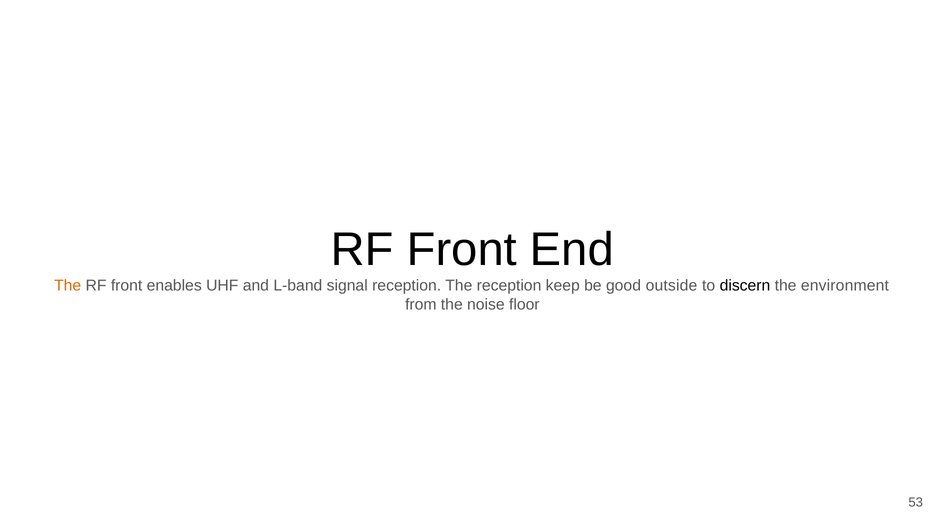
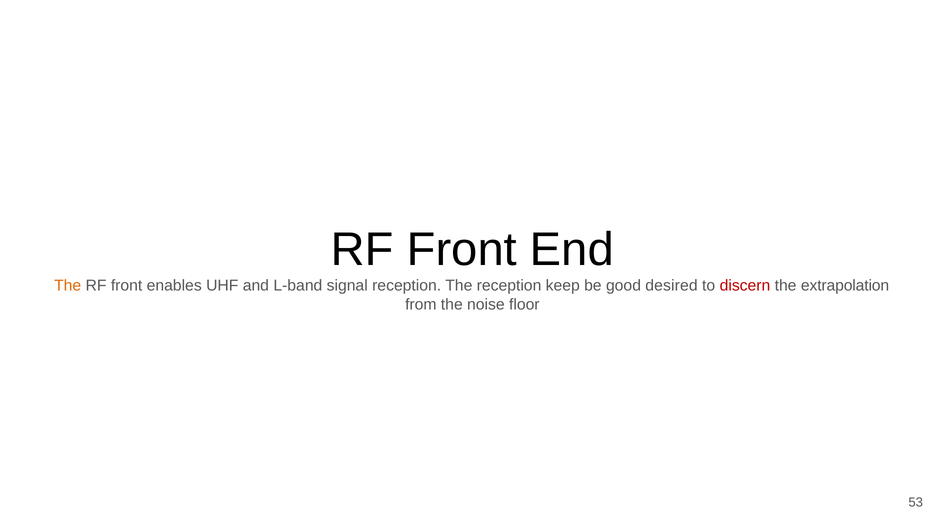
outside: outside -> desired
discern colour: black -> red
environment: environment -> extrapolation
